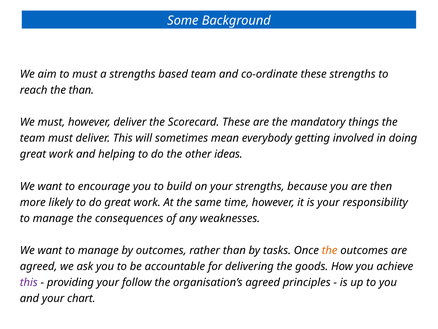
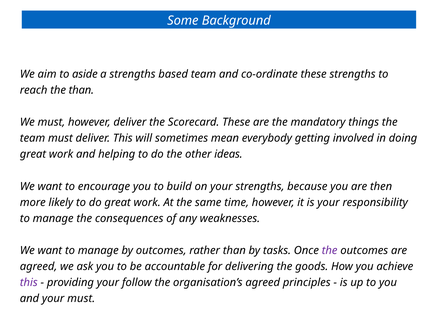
to must: must -> aside
the at (330, 250) colour: orange -> purple
your chart: chart -> must
